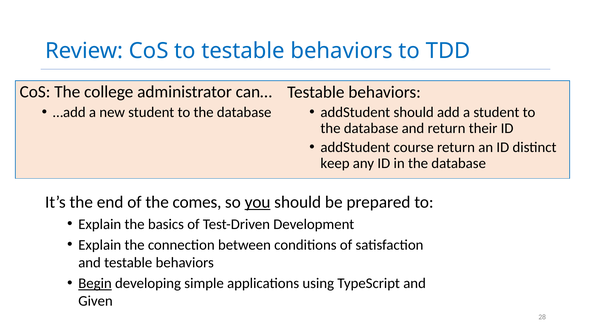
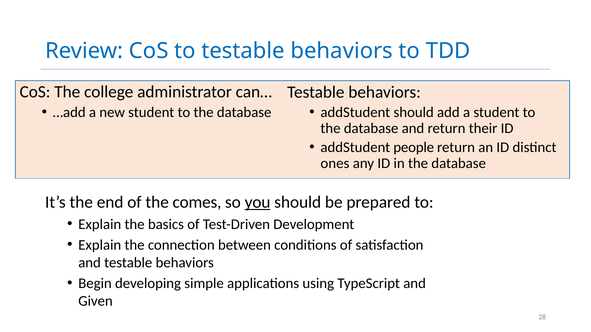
course: course -> people
keep: keep -> ones
Begin underline: present -> none
